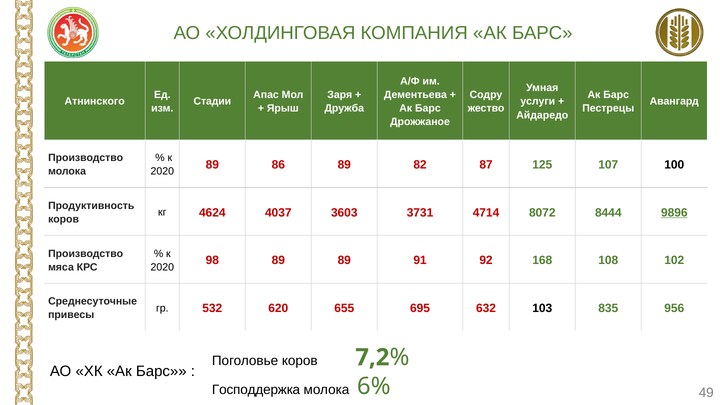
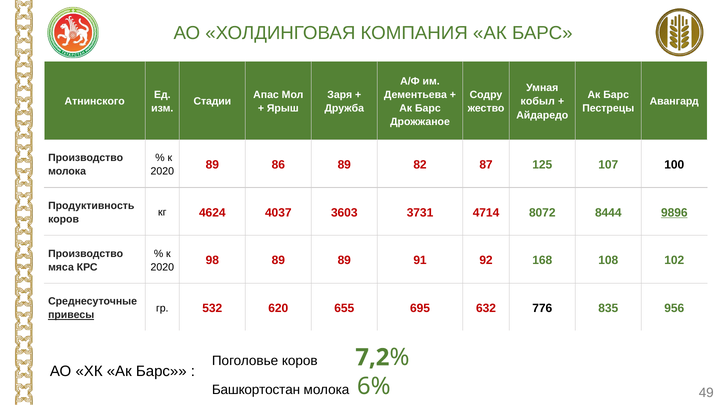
услуги: услуги -> кобыл
103: 103 -> 776
привесы underline: none -> present
Господдержка: Господдержка -> Башкортостан
